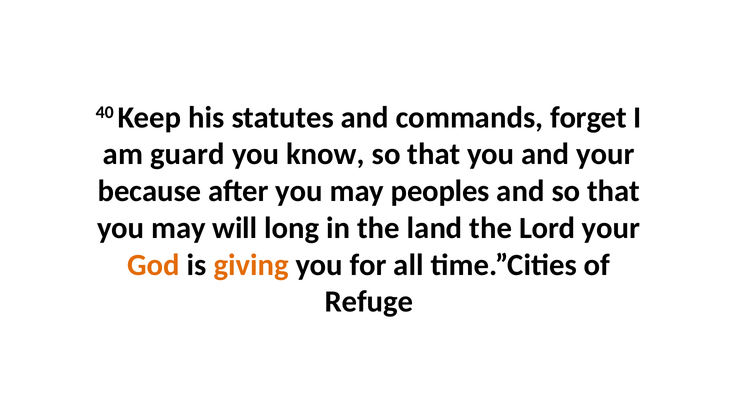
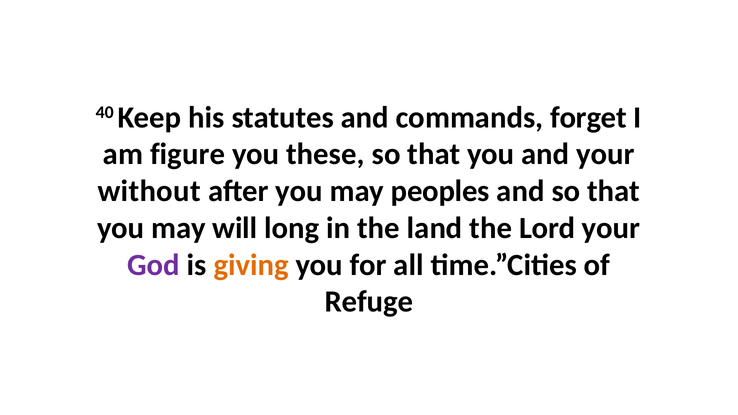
guard: guard -> figure
know: know -> these
because: because -> without
God colour: orange -> purple
